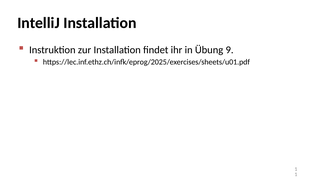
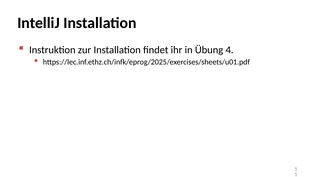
9: 9 -> 4
